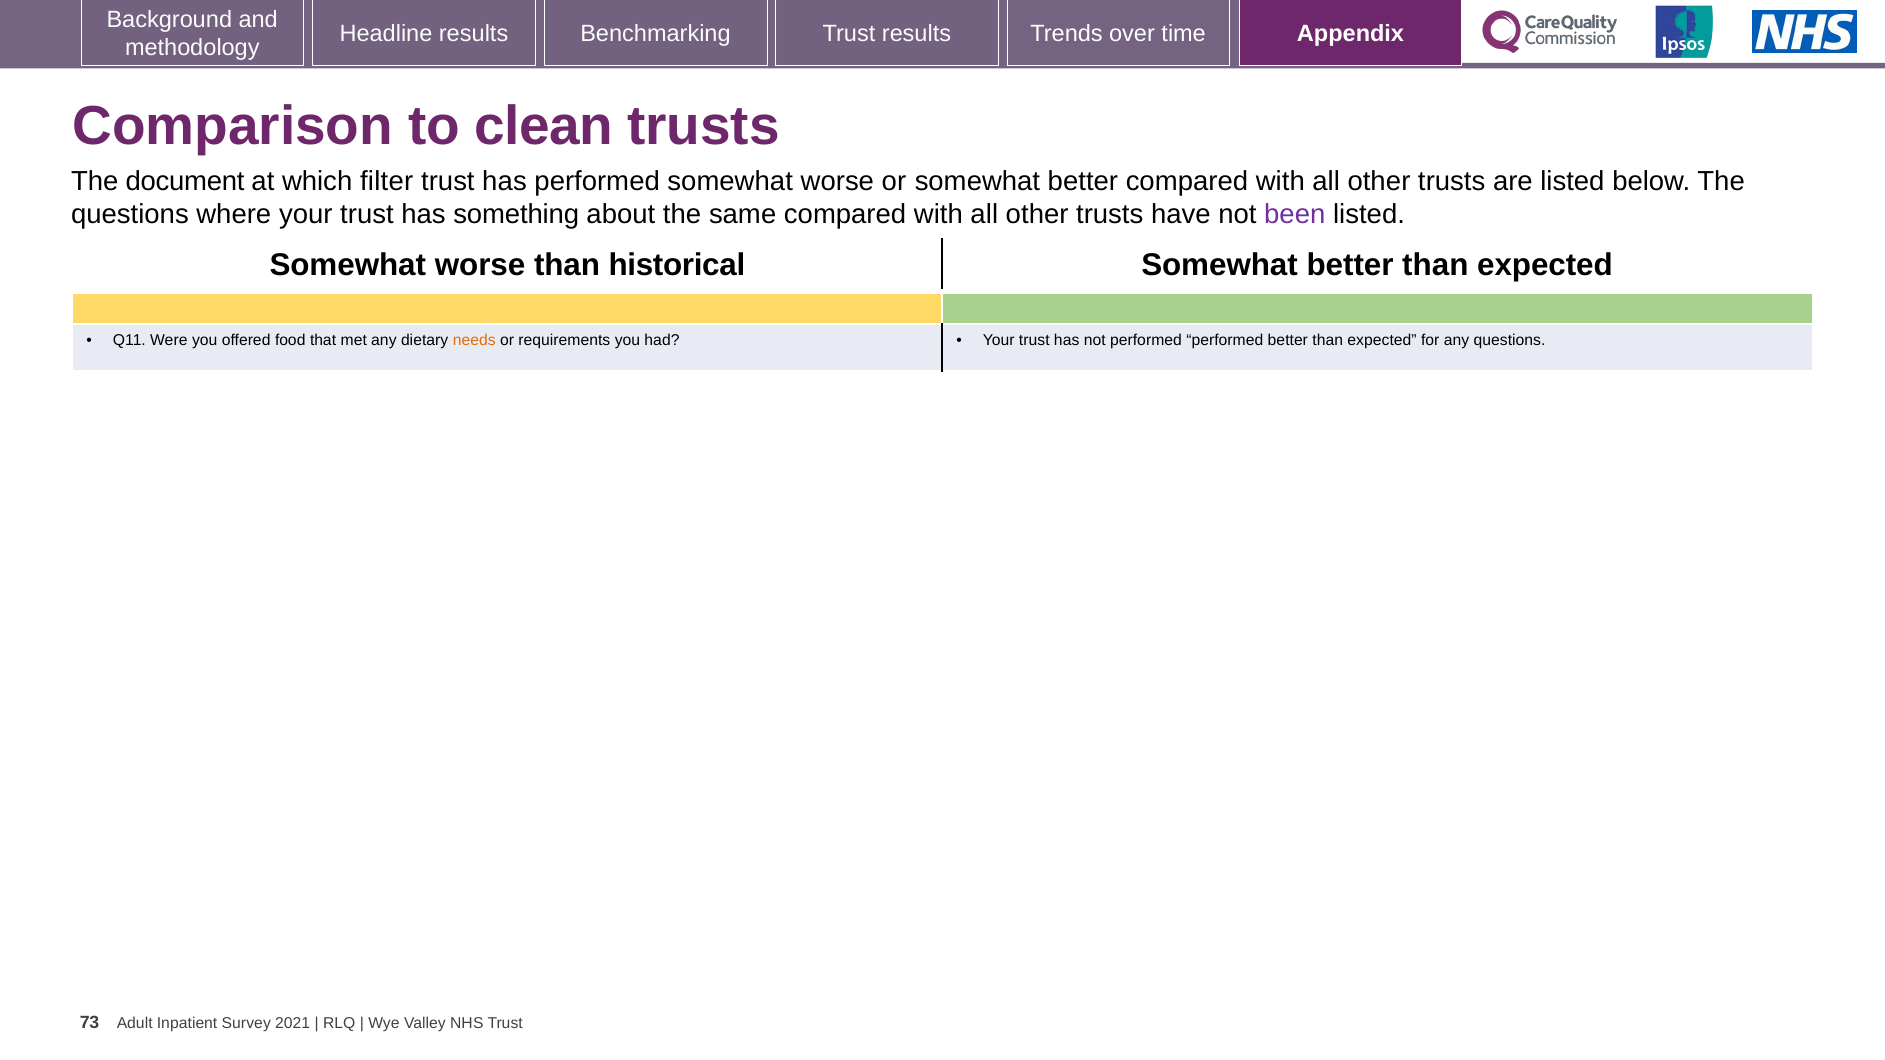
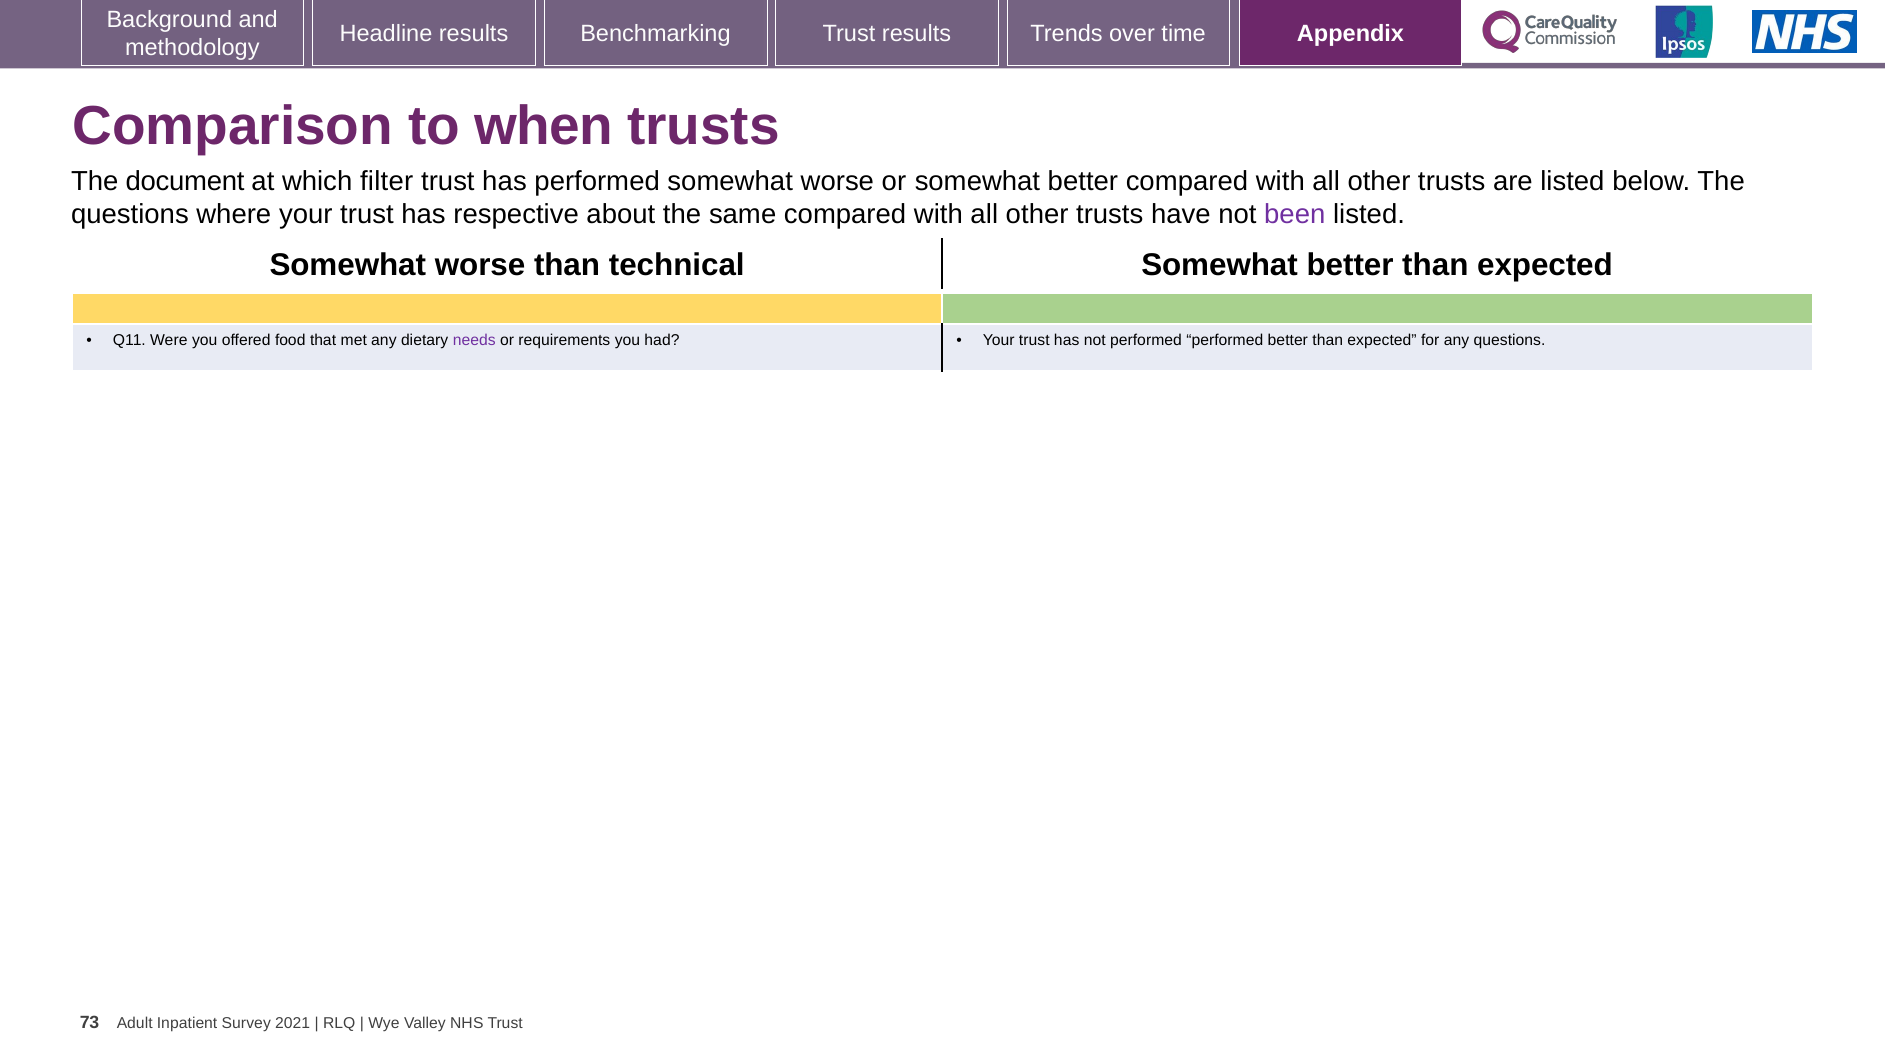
clean: clean -> when
something: something -> respective
historical: historical -> technical
needs colour: orange -> purple
